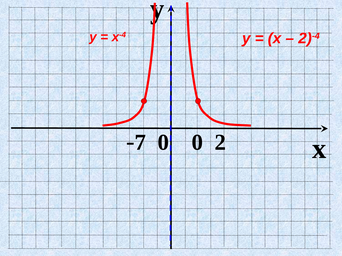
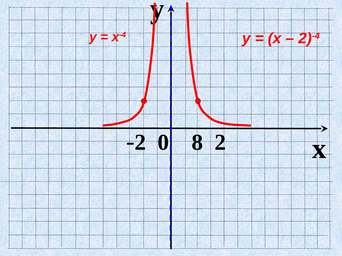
7 at (140, 143): 7 -> 2
0 0: 0 -> 8
